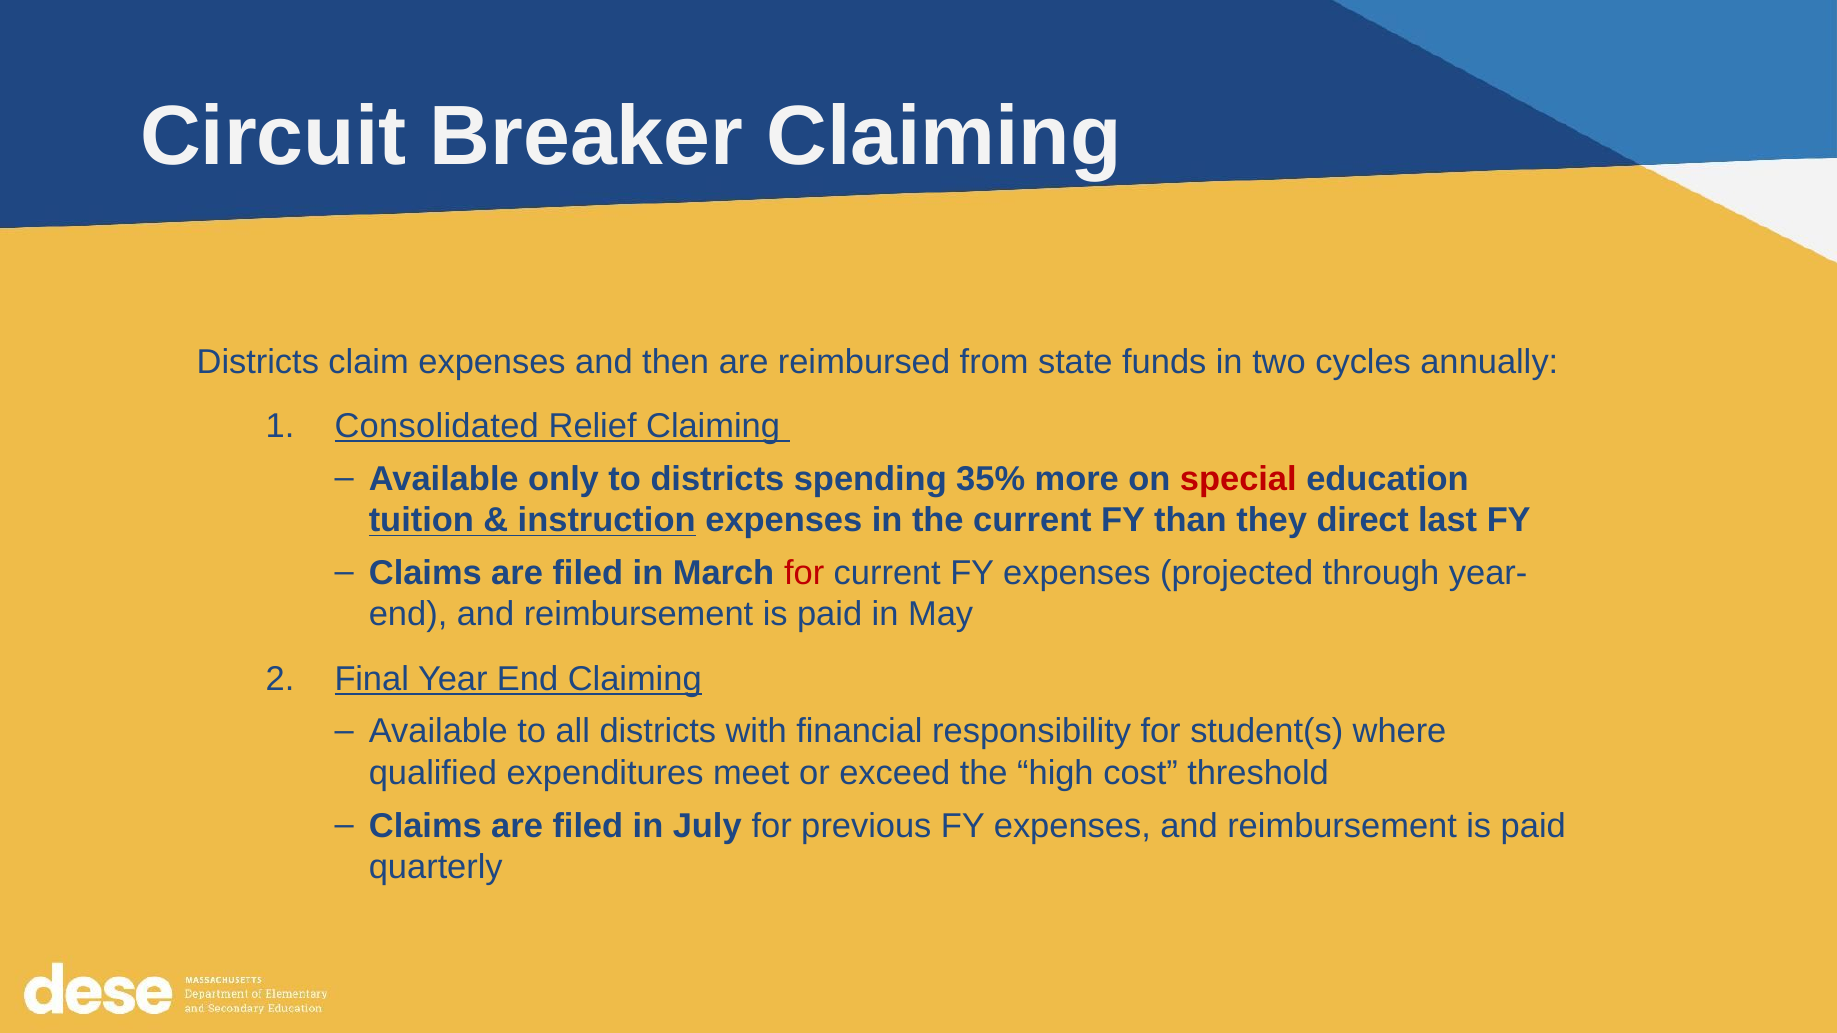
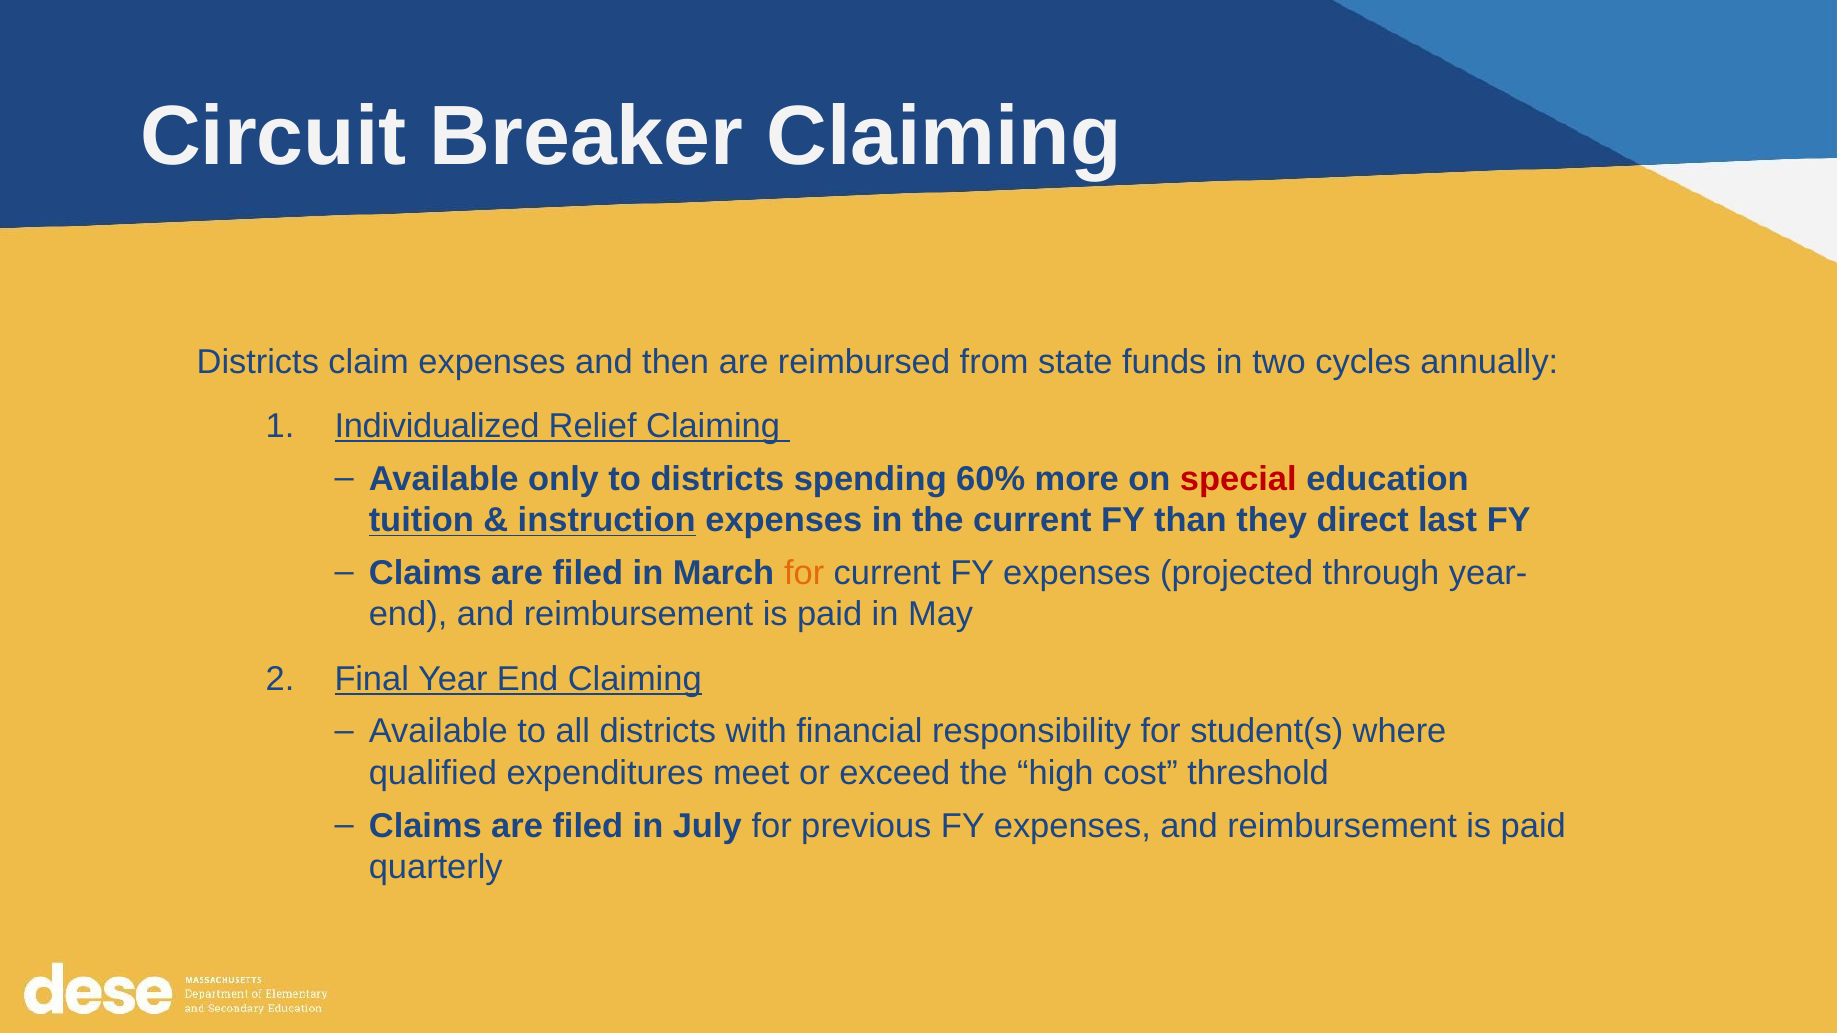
Consolidated: Consolidated -> Individualized
35%: 35% -> 60%
for at (804, 573) colour: red -> orange
